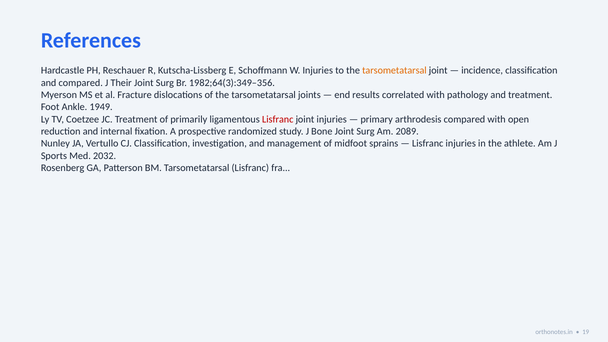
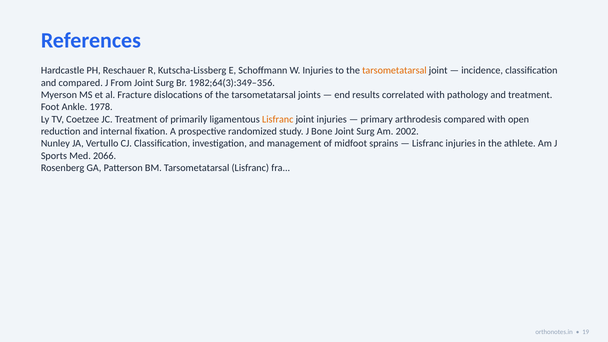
Their: Their -> From
1949: 1949 -> 1978
Lisfranc at (278, 119) colour: red -> orange
2089: 2089 -> 2002
2032: 2032 -> 2066
